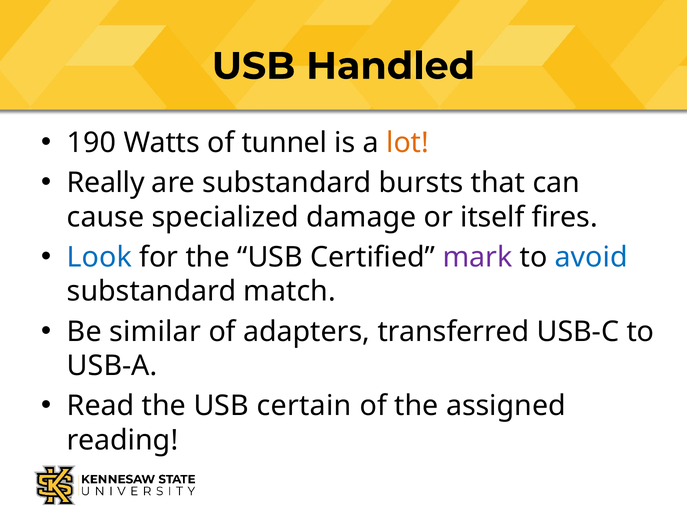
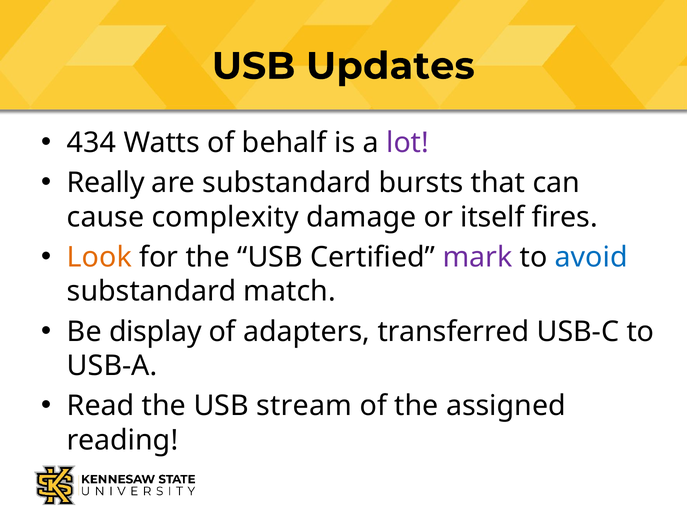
Handled: Handled -> Updates
190: 190 -> 434
tunnel: tunnel -> behalf
lot colour: orange -> purple
specialized: specialized -> complexity
Look colour: blue -> orange
similar: similar -> display
certain: certain -> stream
